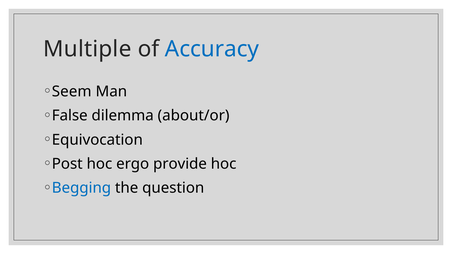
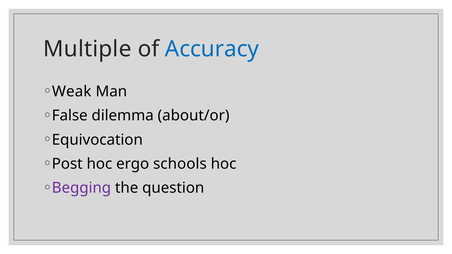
Seem: Seem -> Weak
provide: provide -> schools
Begging colour: blue -> purple
